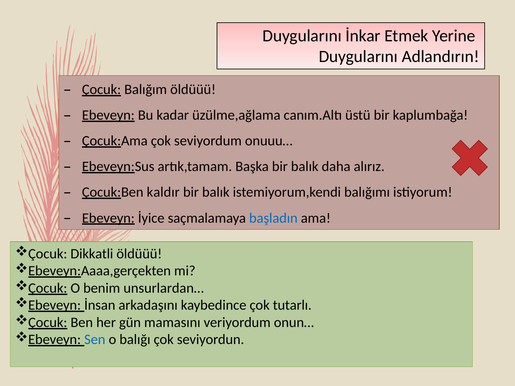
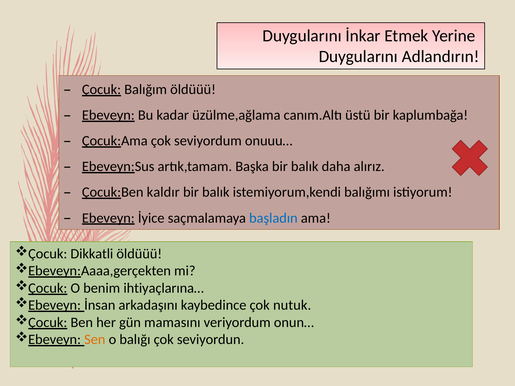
unsurlardan…: unsurlardan… -> ihtiyaçlarına…
tutarlı: tutarlı -> nutuk
Sen colour: blue -> orange
